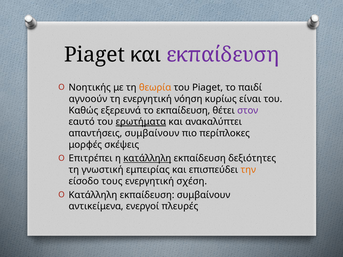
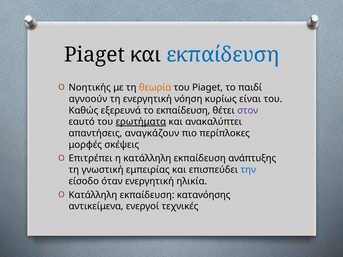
εκπαίδευση at (223, 55) colour: purple -> blue
απαντήσεις συμβαίνουν: συμβαίνουν -> αναγκάζουν
κατάλληλη at (147, 159) underline: present -> none
δεξιότητες: δεξιότητες -> ανάπτυξης
την colour: orange -> blue
τους: τους -> όταν
σχέση: σχέση -> ηλικία
εκπαίδευση συμβαίνουν: συμβαίνουν -> κατανόησης
πλευρές: πλευρές -> τεχνικές
